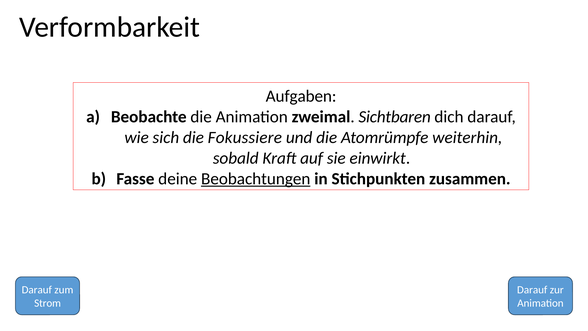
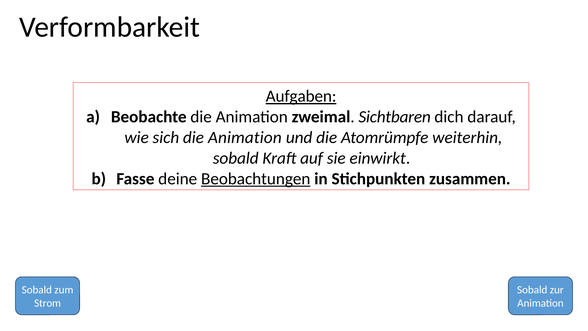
Aufgaben underline: none -> present
sich die Fokussiere: Fokussiere -> Animation
Darauf at (37, 290): Darauf -> Sobald
Darauf at (532, 290): Darauf -> Sobald
